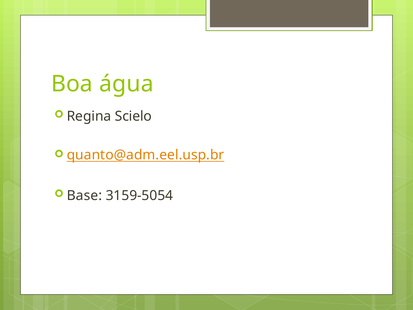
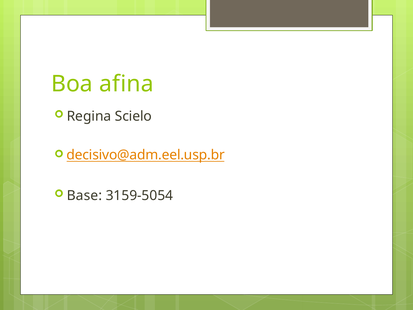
água: água -> afina
quanto@adm.eel.usp.br: quanto@adm.eel.usp.br -> decisivo@adm.eel.usp.br
